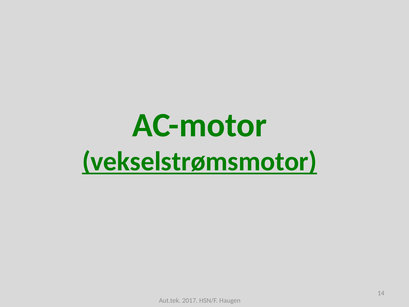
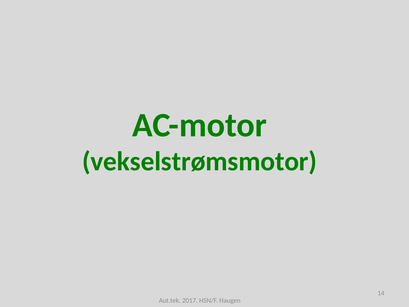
vekselstrømsmotor underline: present -> none
